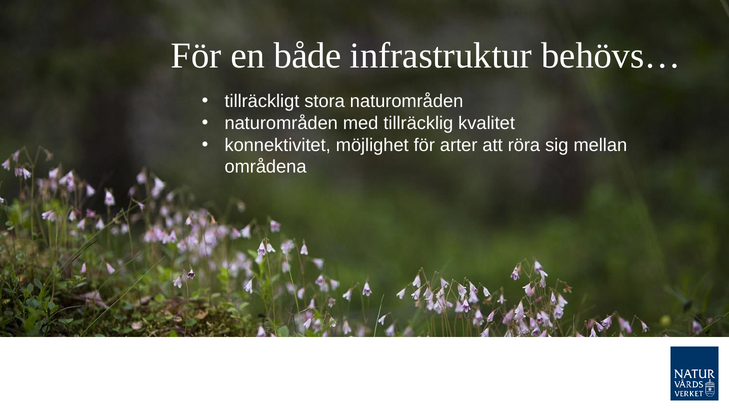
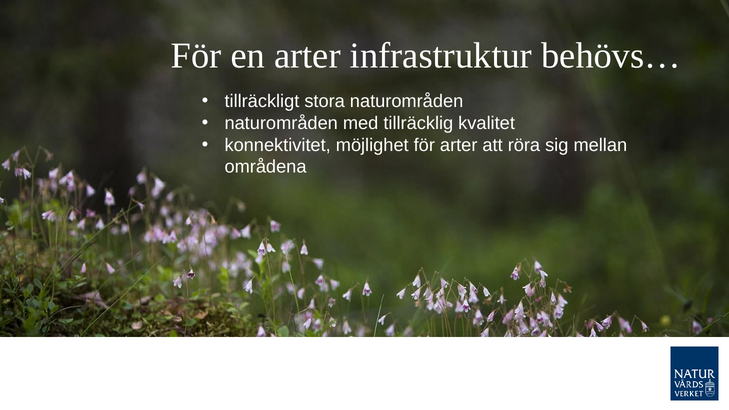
en både: både -> arter
